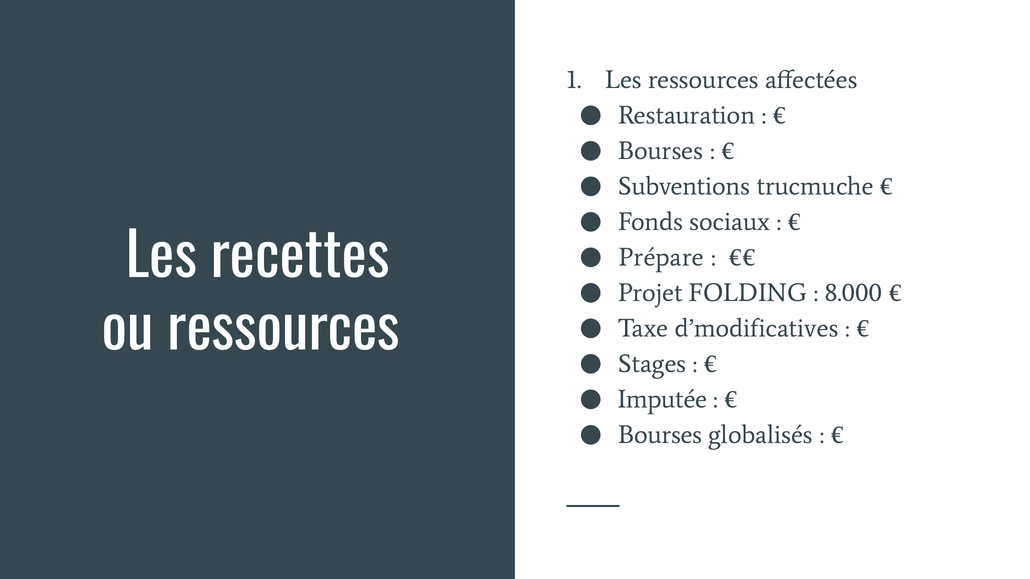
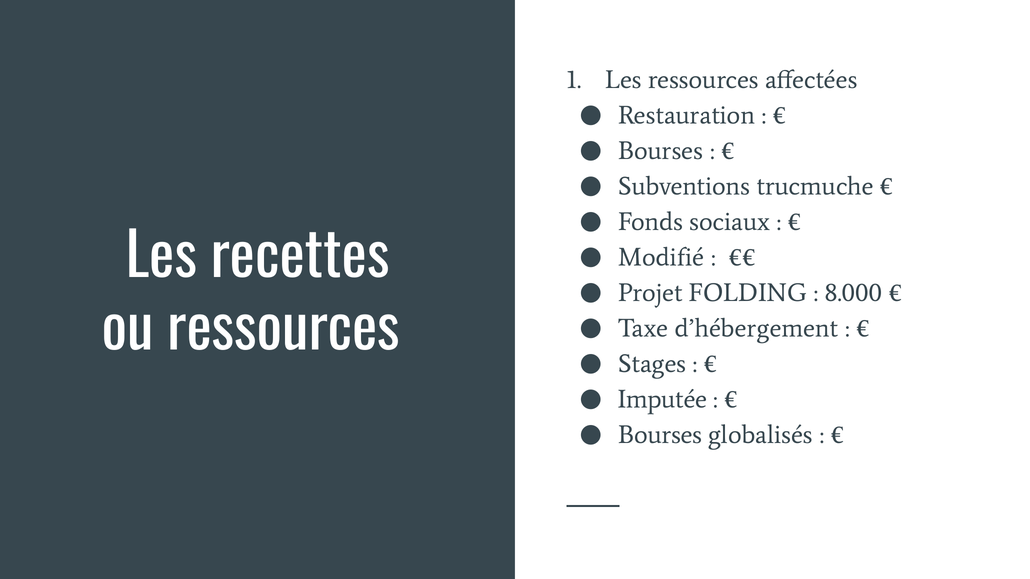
Prépare: Prépare -> Modifié
d’modificatives: d’modificatives -> d’hébergement
